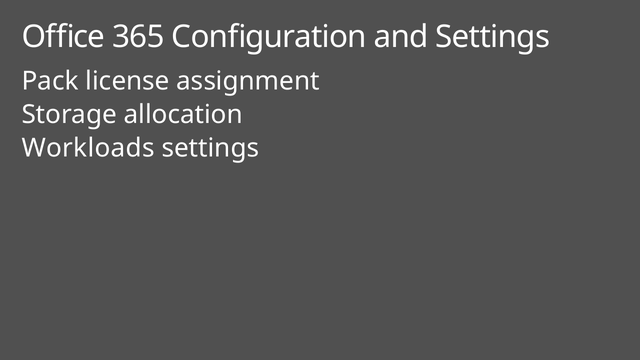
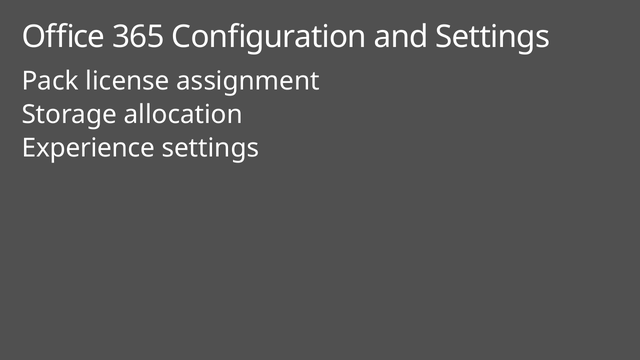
Workloads: Workloads -> Experience
